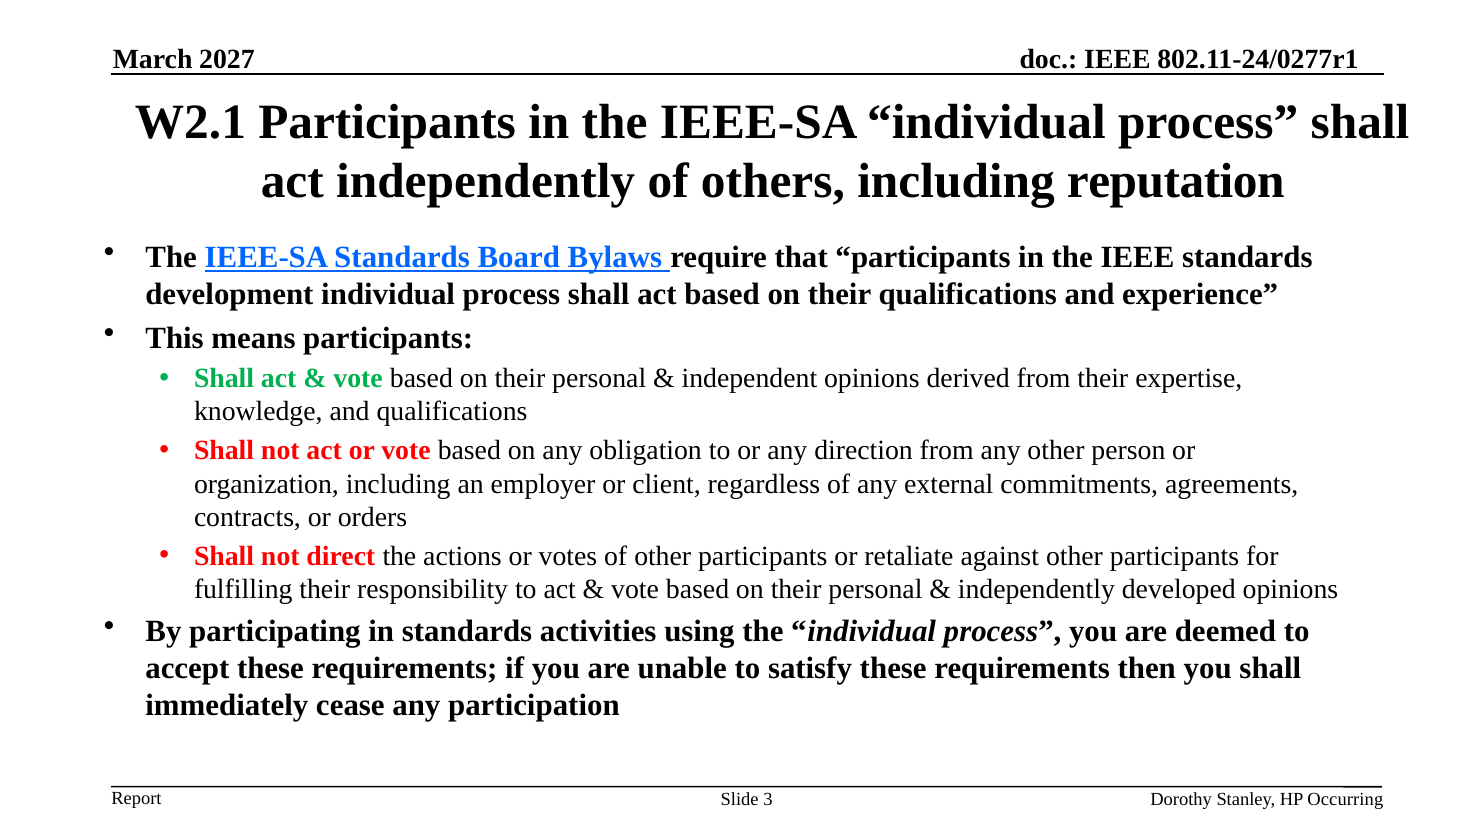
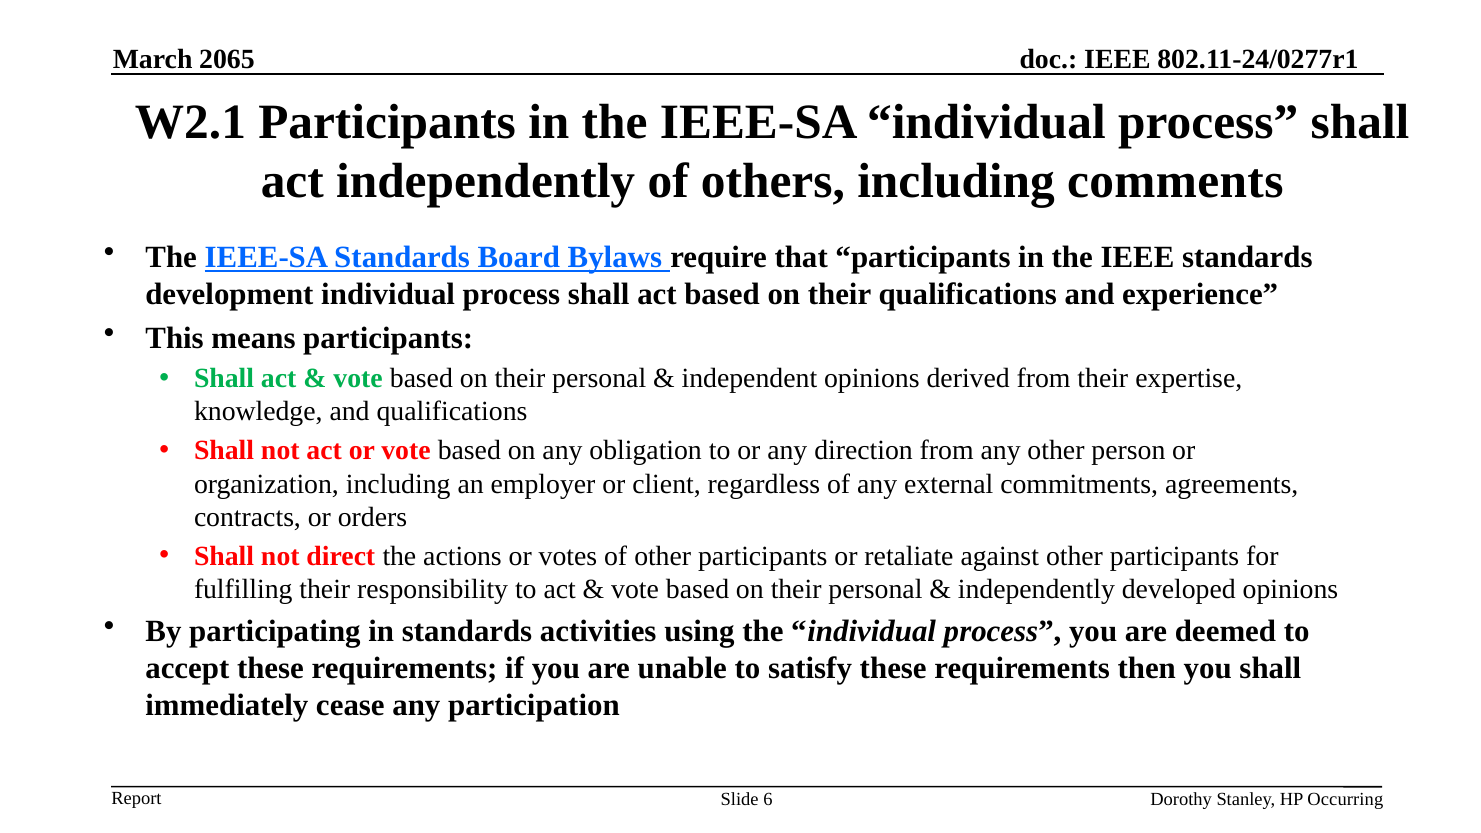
2027: 2027 -> 2065
reputation: reputation -> comments
3: 3 -> 6
